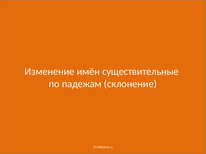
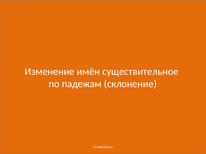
существительные: существительные -> существительное
